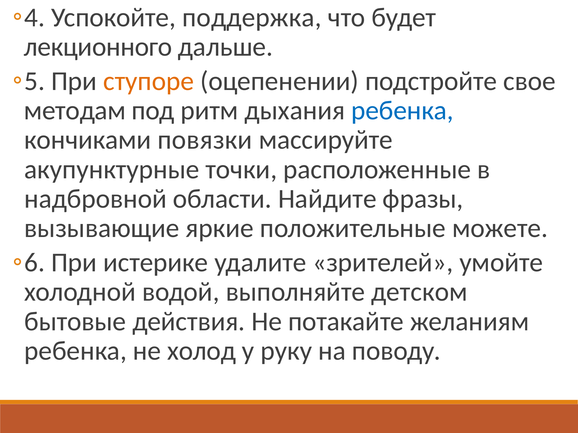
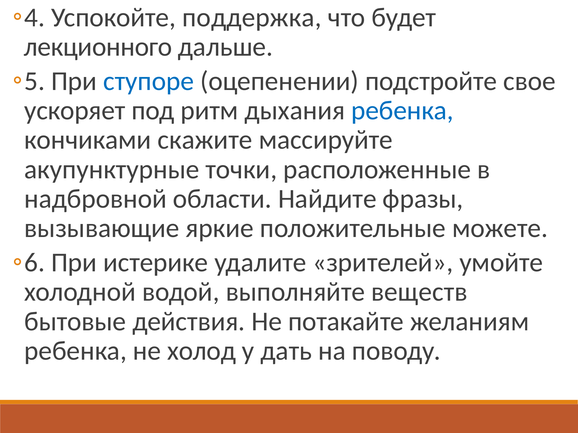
ступоре colour: orange -> blue
методам: методам -> ускоряет
повязки: повязки -> скажите
детском: детском -> веществ
руку: руку -> дать
